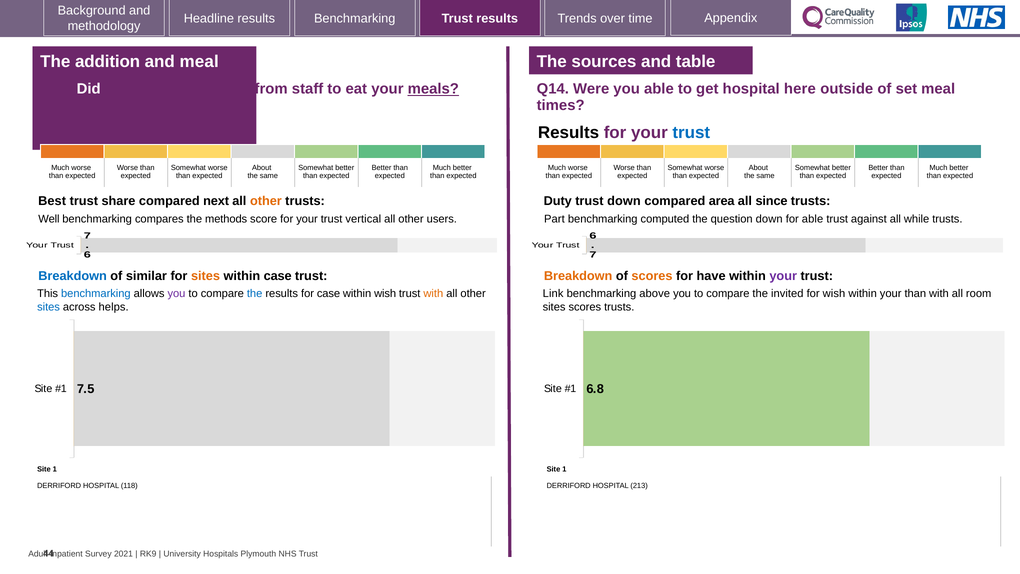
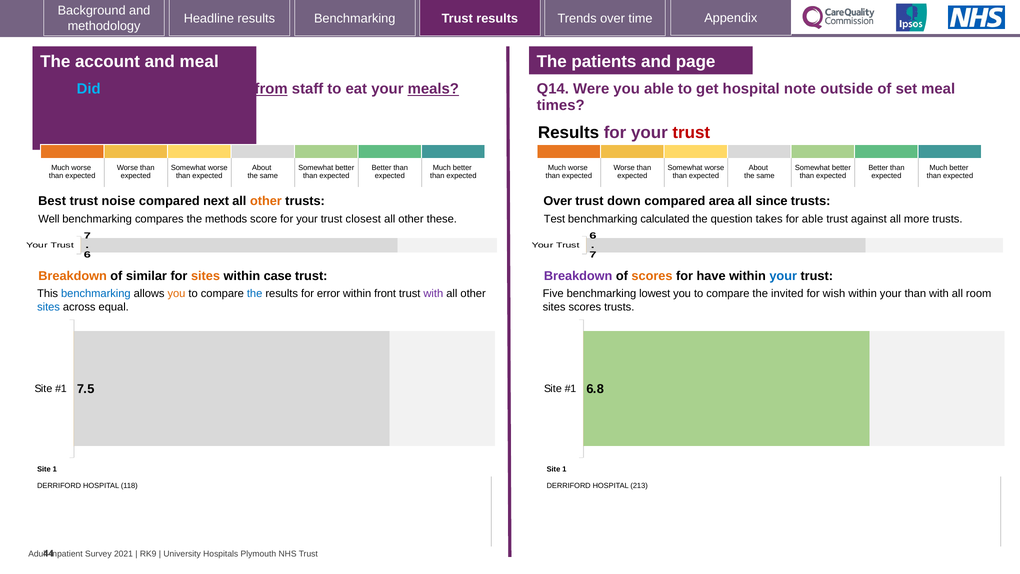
addition: addition -> account
sources: sources -> patients
table: table -> page
Did colour: white -> light blue
from underline: none -> present
here: here -> note
trust at (691, 133) colour: blue -> red
share: share -> noise
Duty at (558, 201): Duty -> Over
vertical: vertical -> closest
users: users -> these
Part: Part -> Test
computed: computed -> calculated
question down: down -> takes
while: while -> more
Breakdown at (73, 276) colour: blue -> orange
Breakdown at (578, 276) colour: orange -> purple
your at (783, 276) colour: purple -> blue
you at (176, 293) colour: purple -> orange
for case: case -> error
within wish: wish -> front
with at (433, 293) colour: orange -> purple
Link: Link -> Five
above: above -> lowest
helps: helps -> equal
